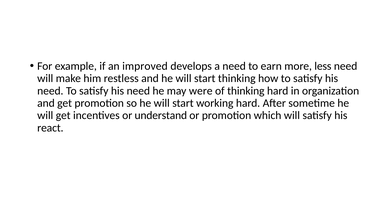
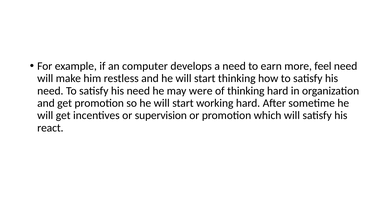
improved: improved -> computer
less: less -> feel
understand: understand -> supervision
